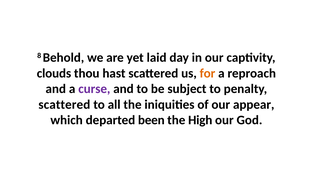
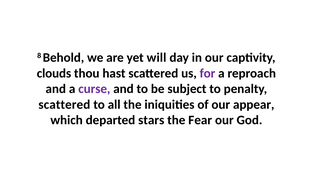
laid: laid -> will
for colour: orange -> purple
been: been -> stars
High: High -> Fear
